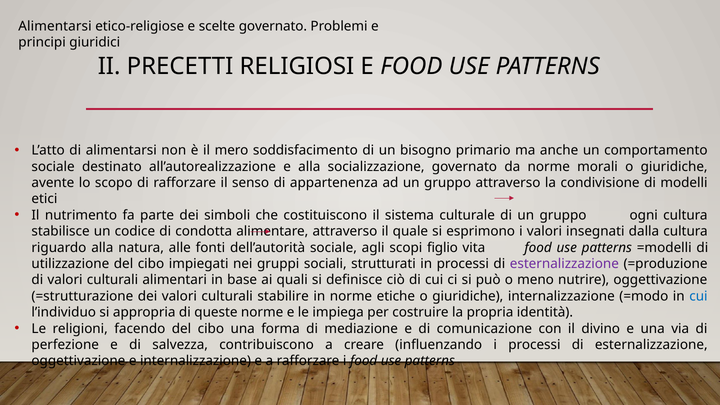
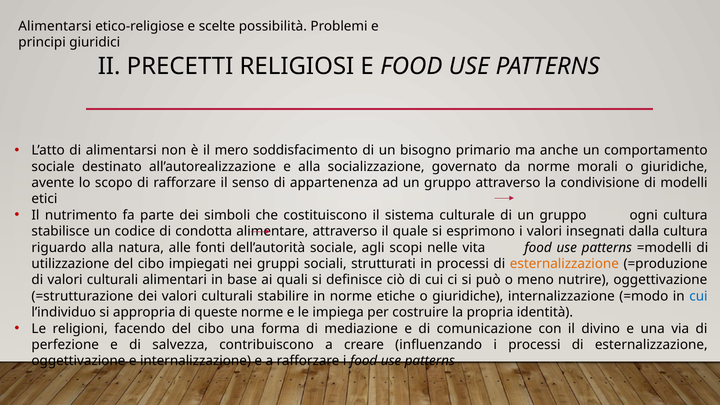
scelte governato: governato -> possibilità
figlio: figlio -> nelle
esternalizzazione at (564, 264) colour: purple -> orange
